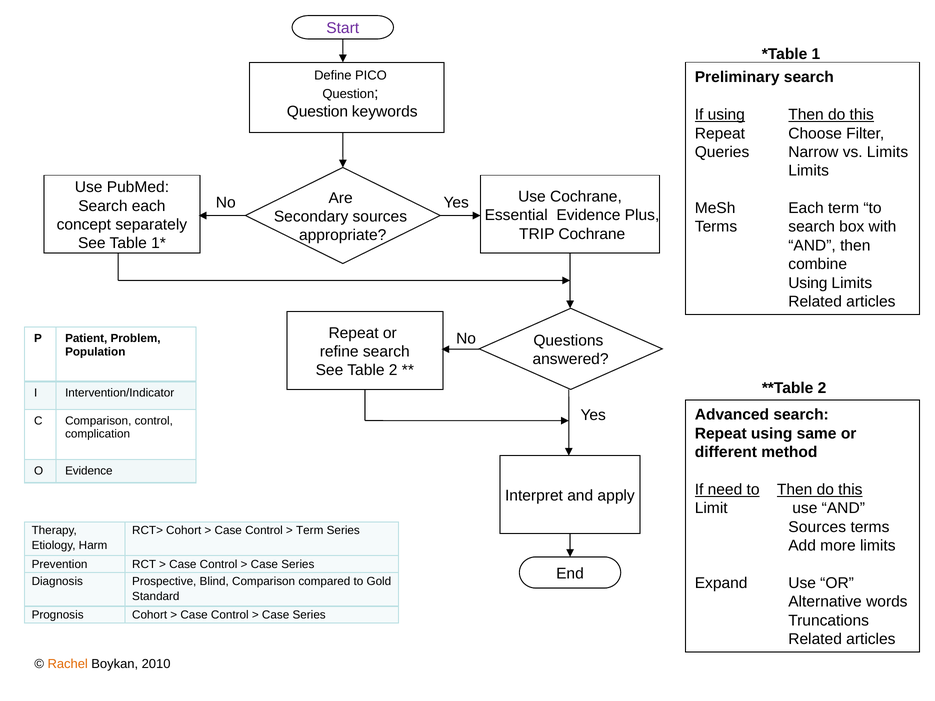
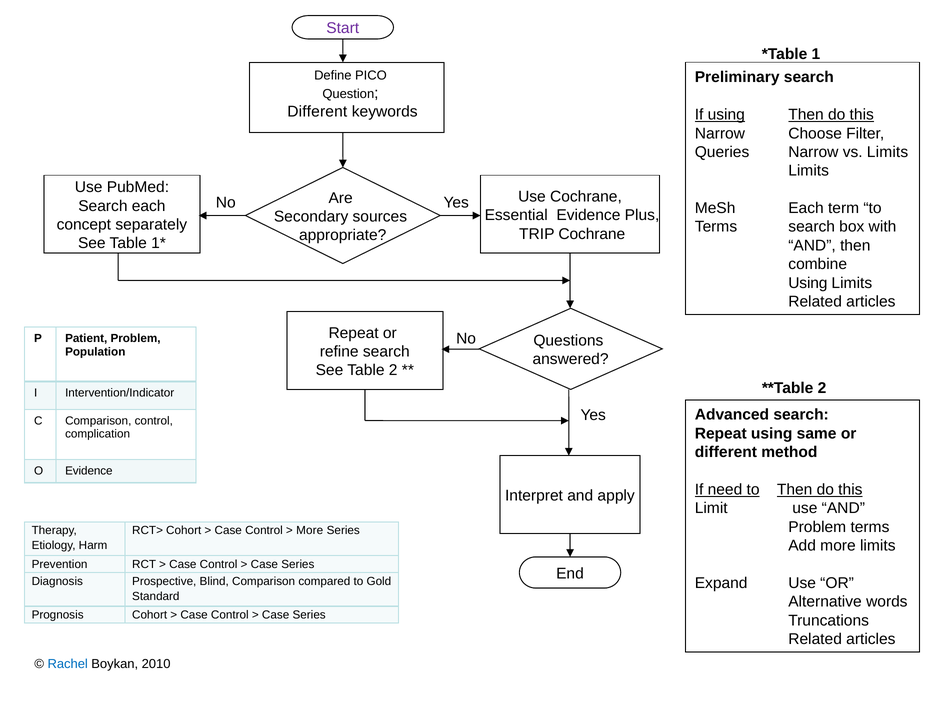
Question at (317, 112): Question -> Different
Repeat at (720, 133): Repeat -> Narrow
Sources at (817, 527): Sources -> Problem
Term at (310, 531): Term -> More
Rachel colour: orange -> blue
